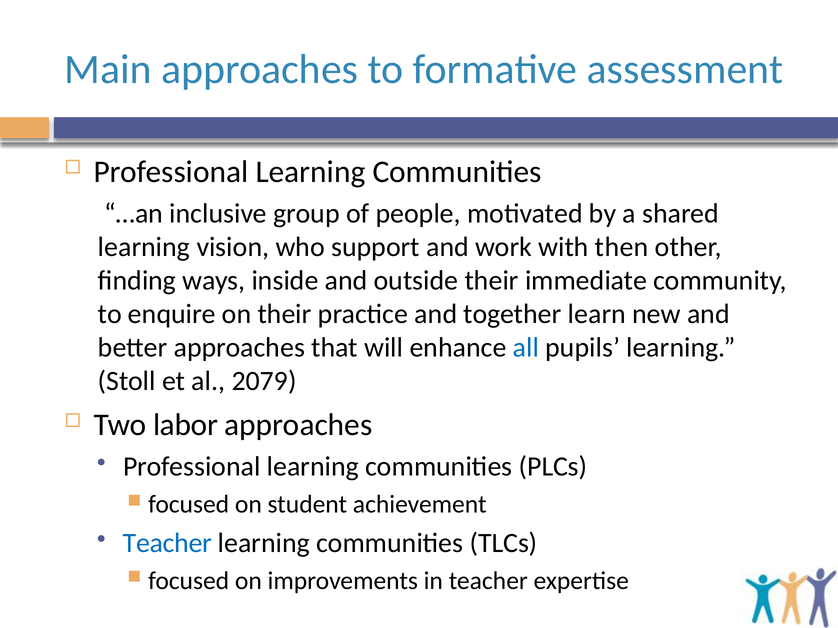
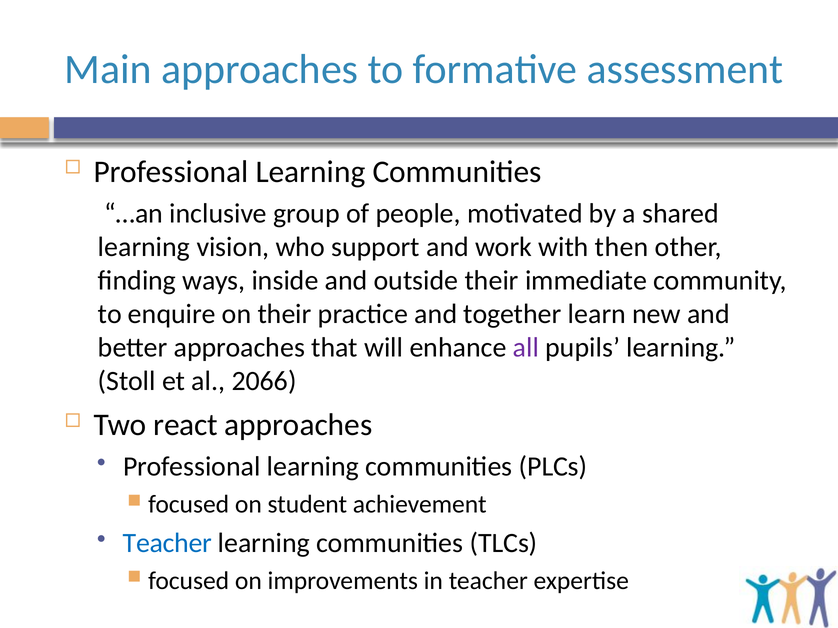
all colour: blue -> purple
2079: 2079 -> 2066
labor: labor -> react
